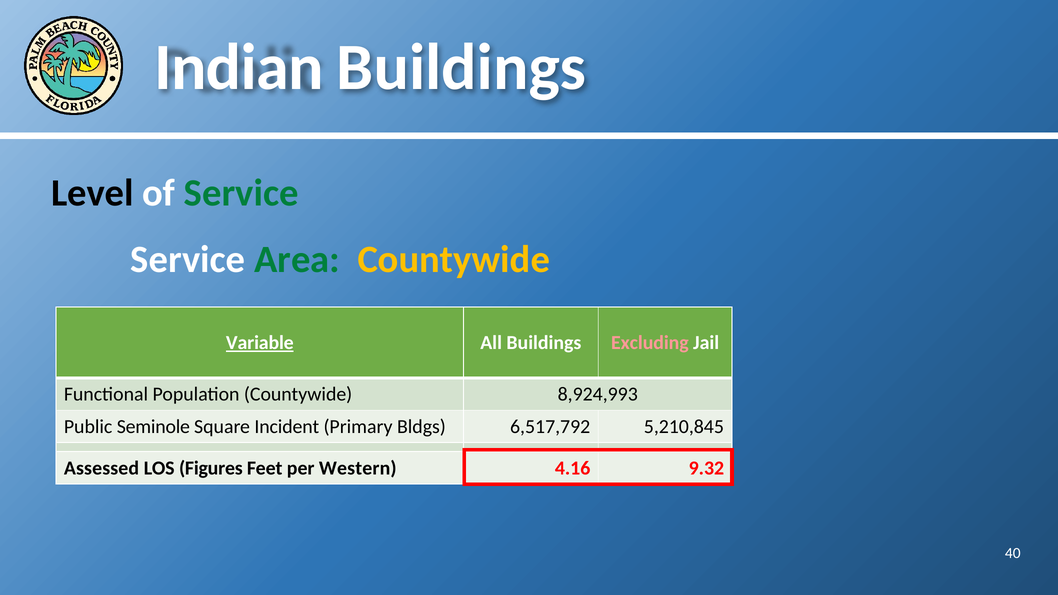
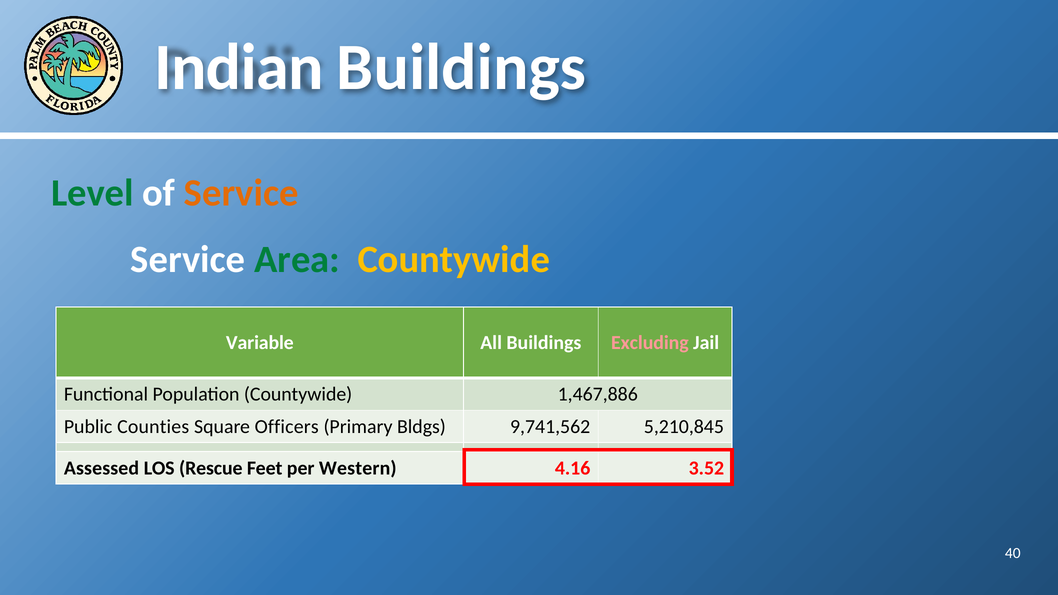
Level colour: black -> green
Service at (241, 193) colour: green -> orange
Variable underline: present -> none
8,924,993: 8,924,993 -> 1,467,886
Seminole: Seminole -> Counties
Incident: Incident -> Officers
6,517,792: 6,517,792 -> 9,741,562
Figures: Figures -> Rescue
9.32: 9.32 -> 3.52
